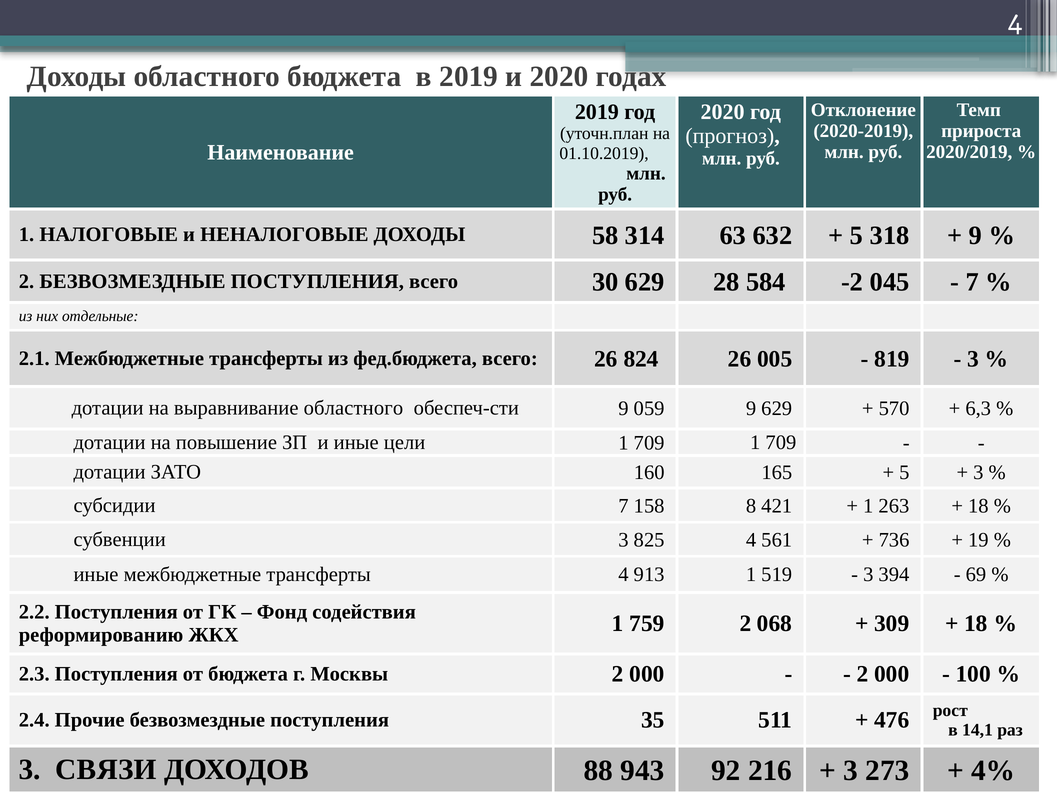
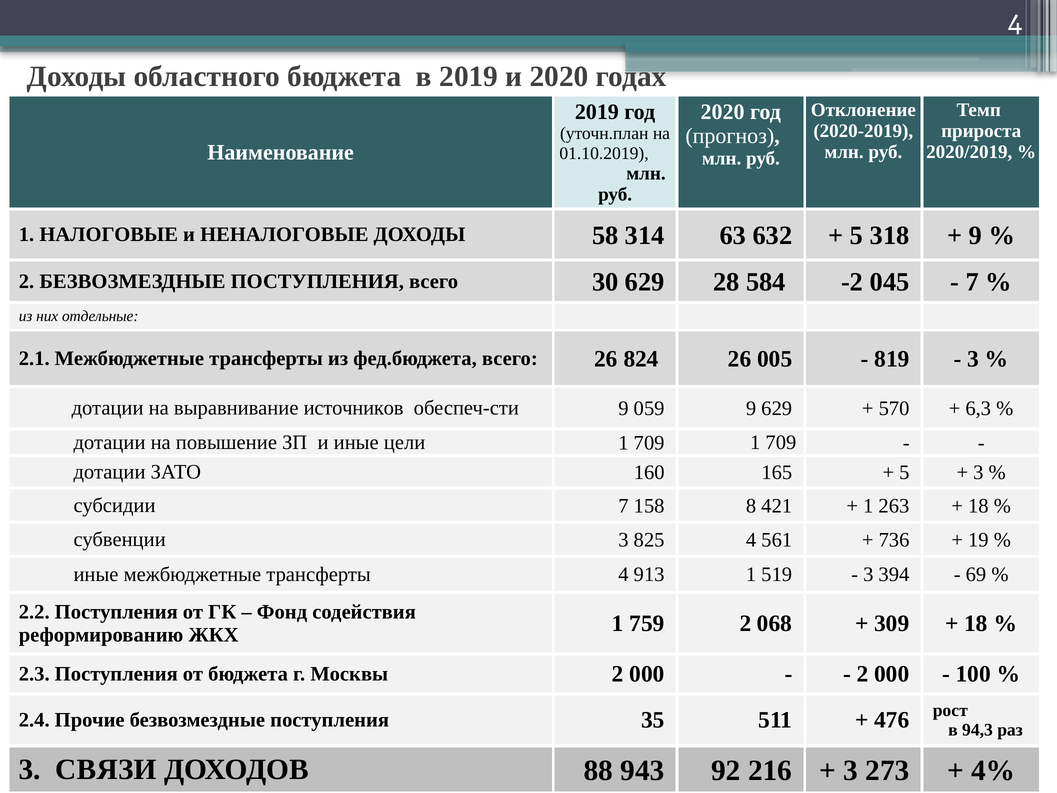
выравнивание областного: областного -> источников
14,1: 14,1 -> 94,3
